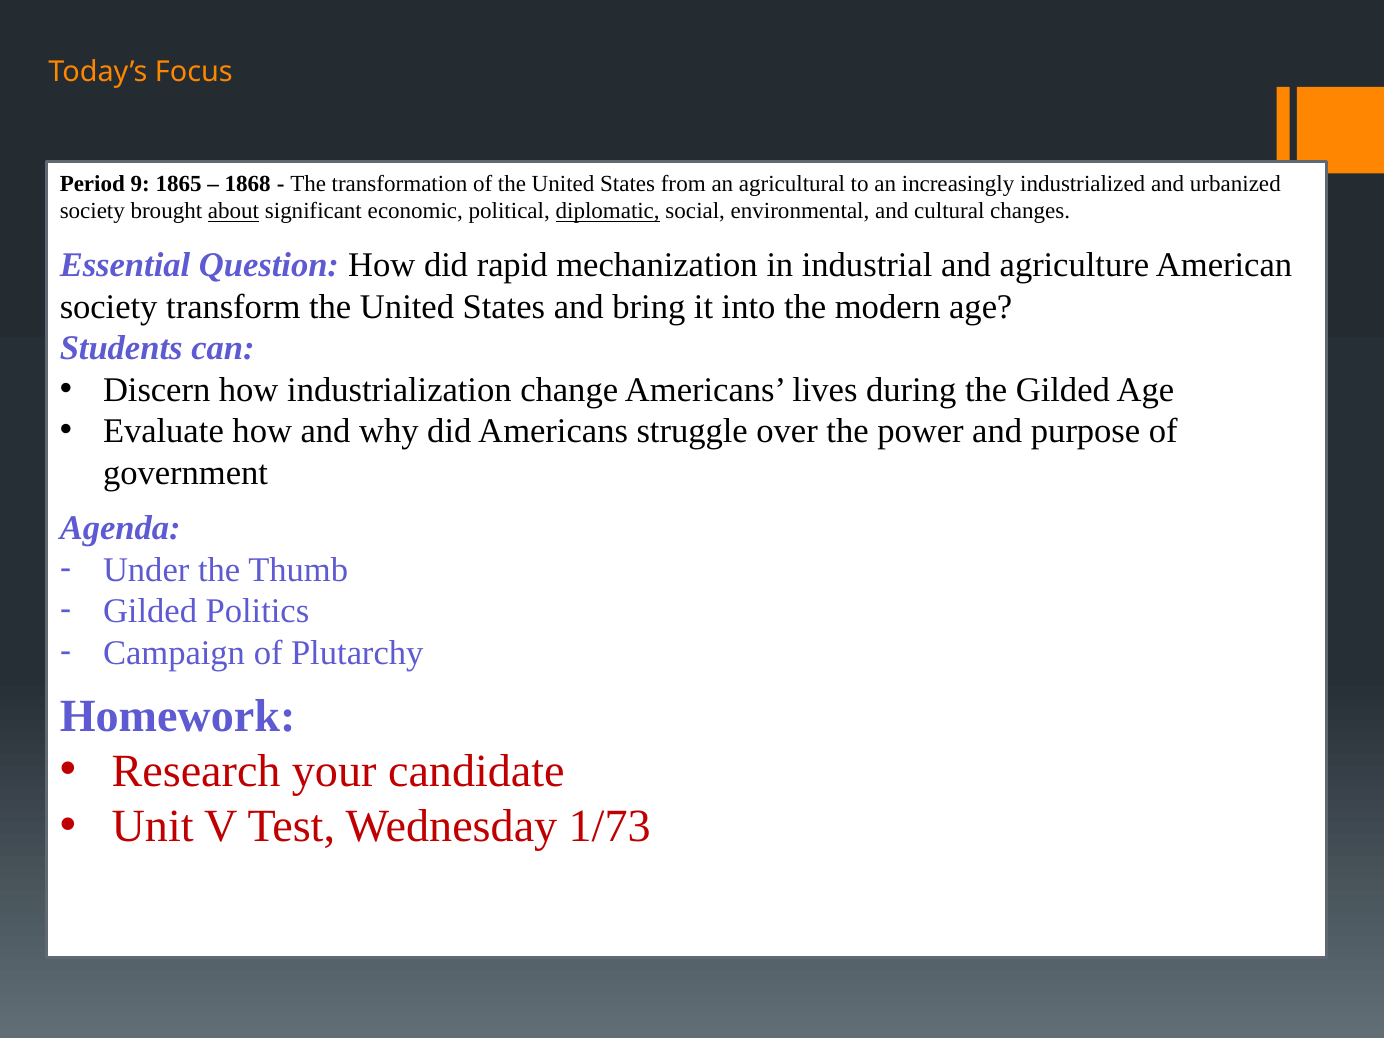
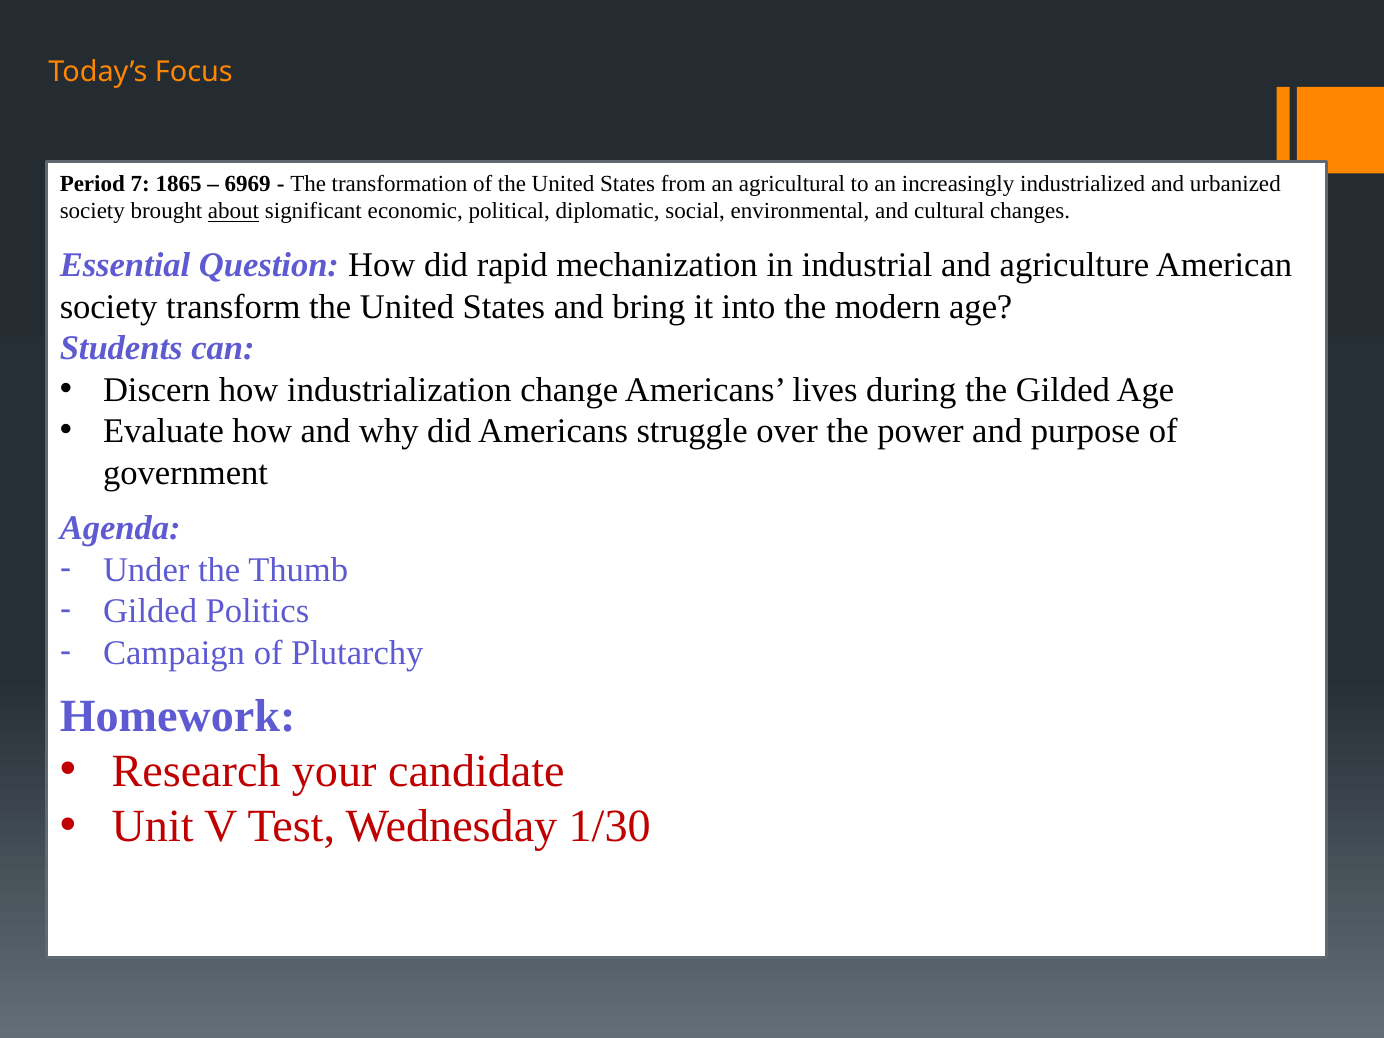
9: 9 -> 7
1868: 1868 -> 6969
diplomatic underline: present -> none
1/73: 1/73 -> 1/30
